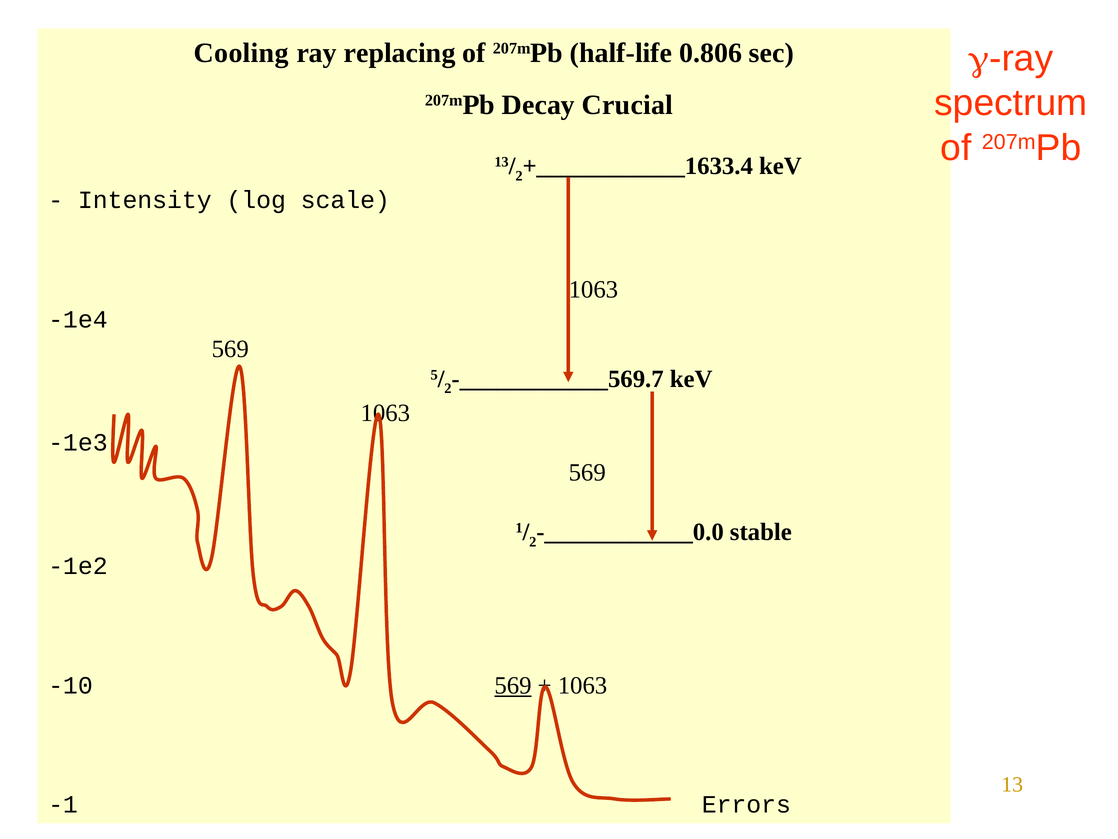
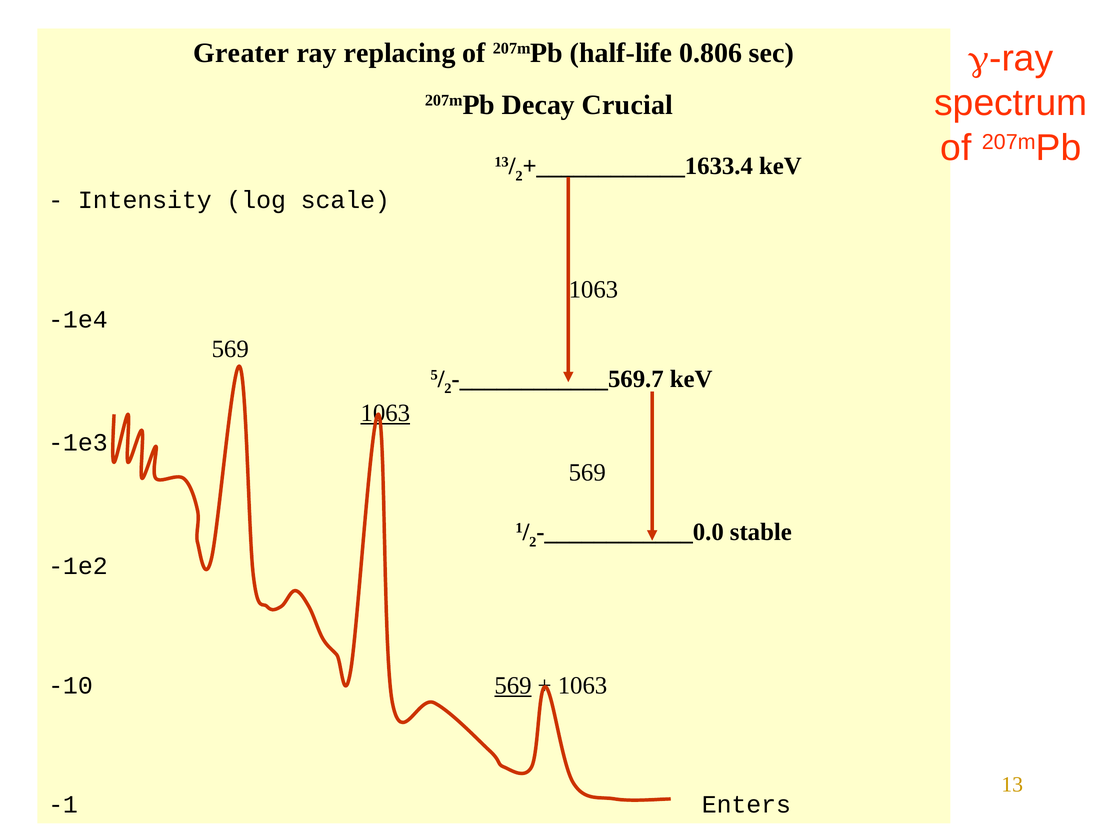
Cooling: Cooling -> Greater
1063 at (385, 413) underline: none -> present
Errors: Errors -> Enters
